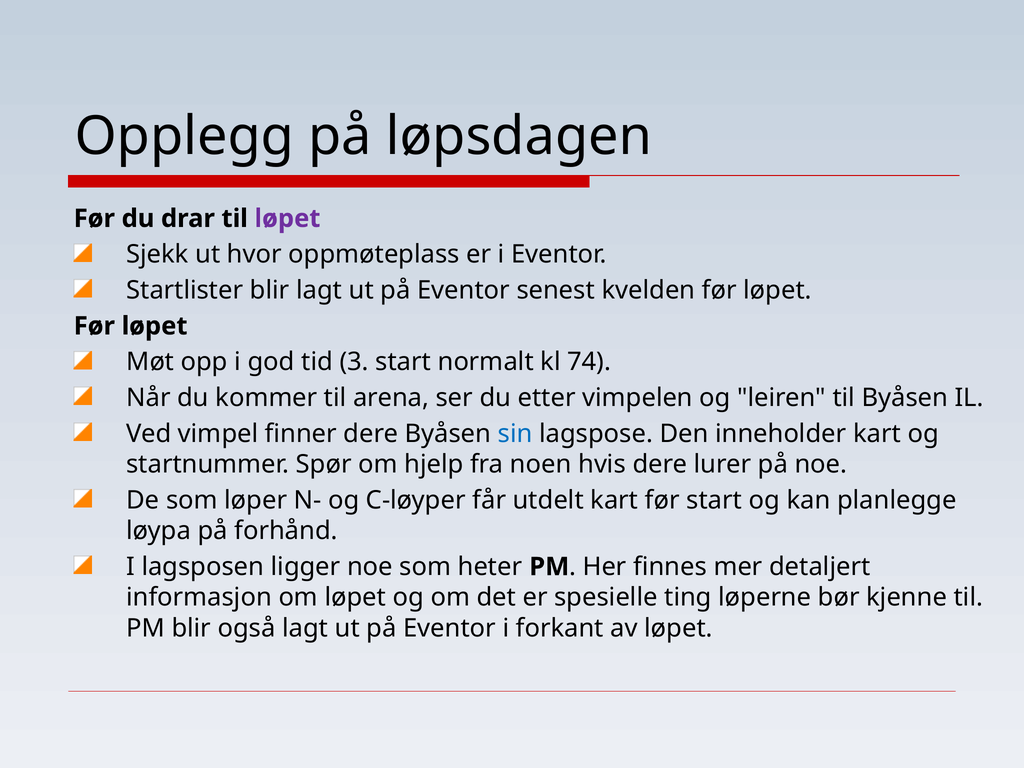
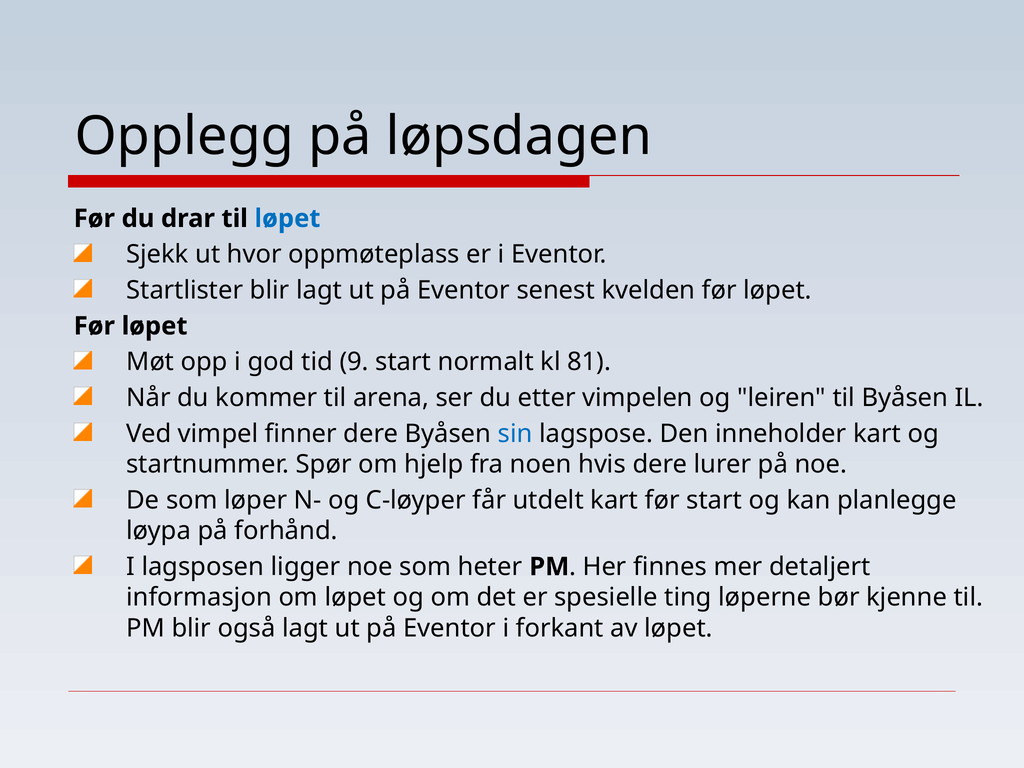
løpet at (287, 219) colour: purple -> blue
3: 3 -> 9
74: 74 -> 81
